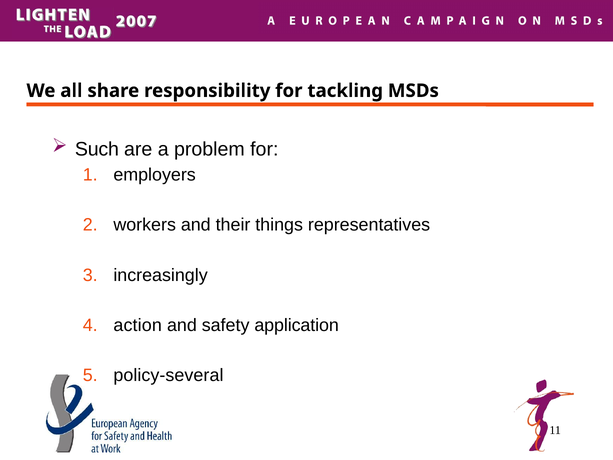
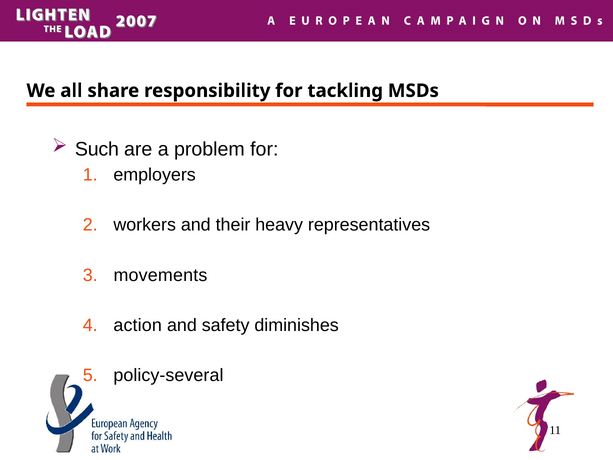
things: things -> heavy
increasingly: increasingly -> movements
application: application -> diminishes
